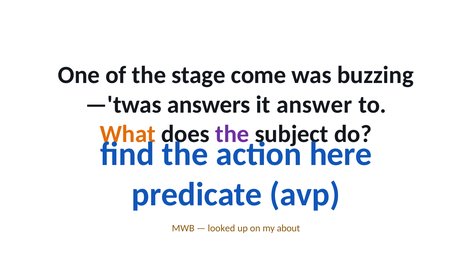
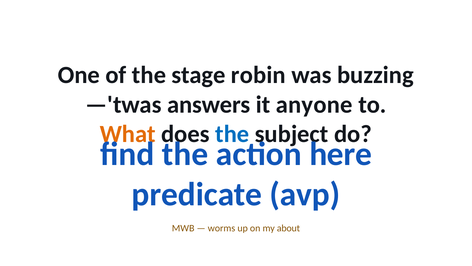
come: come -> robin
answer: answer -> anyone
the at (232, 134) colour: purple -> blue
looked: looked -> worms
